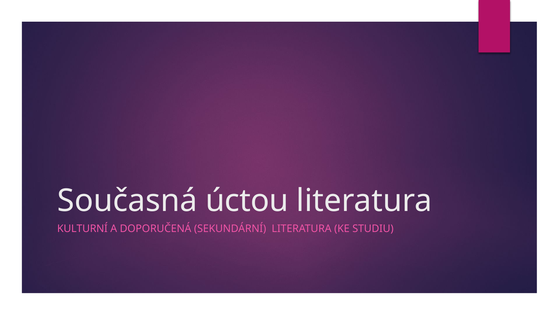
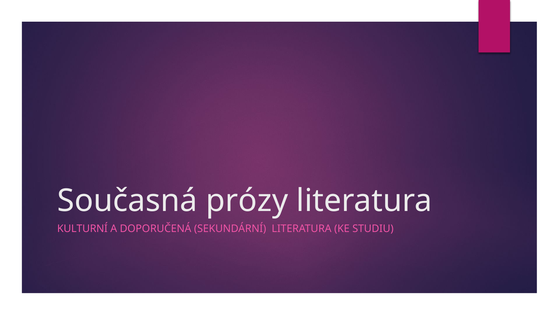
úctou: úctou -> prózy
